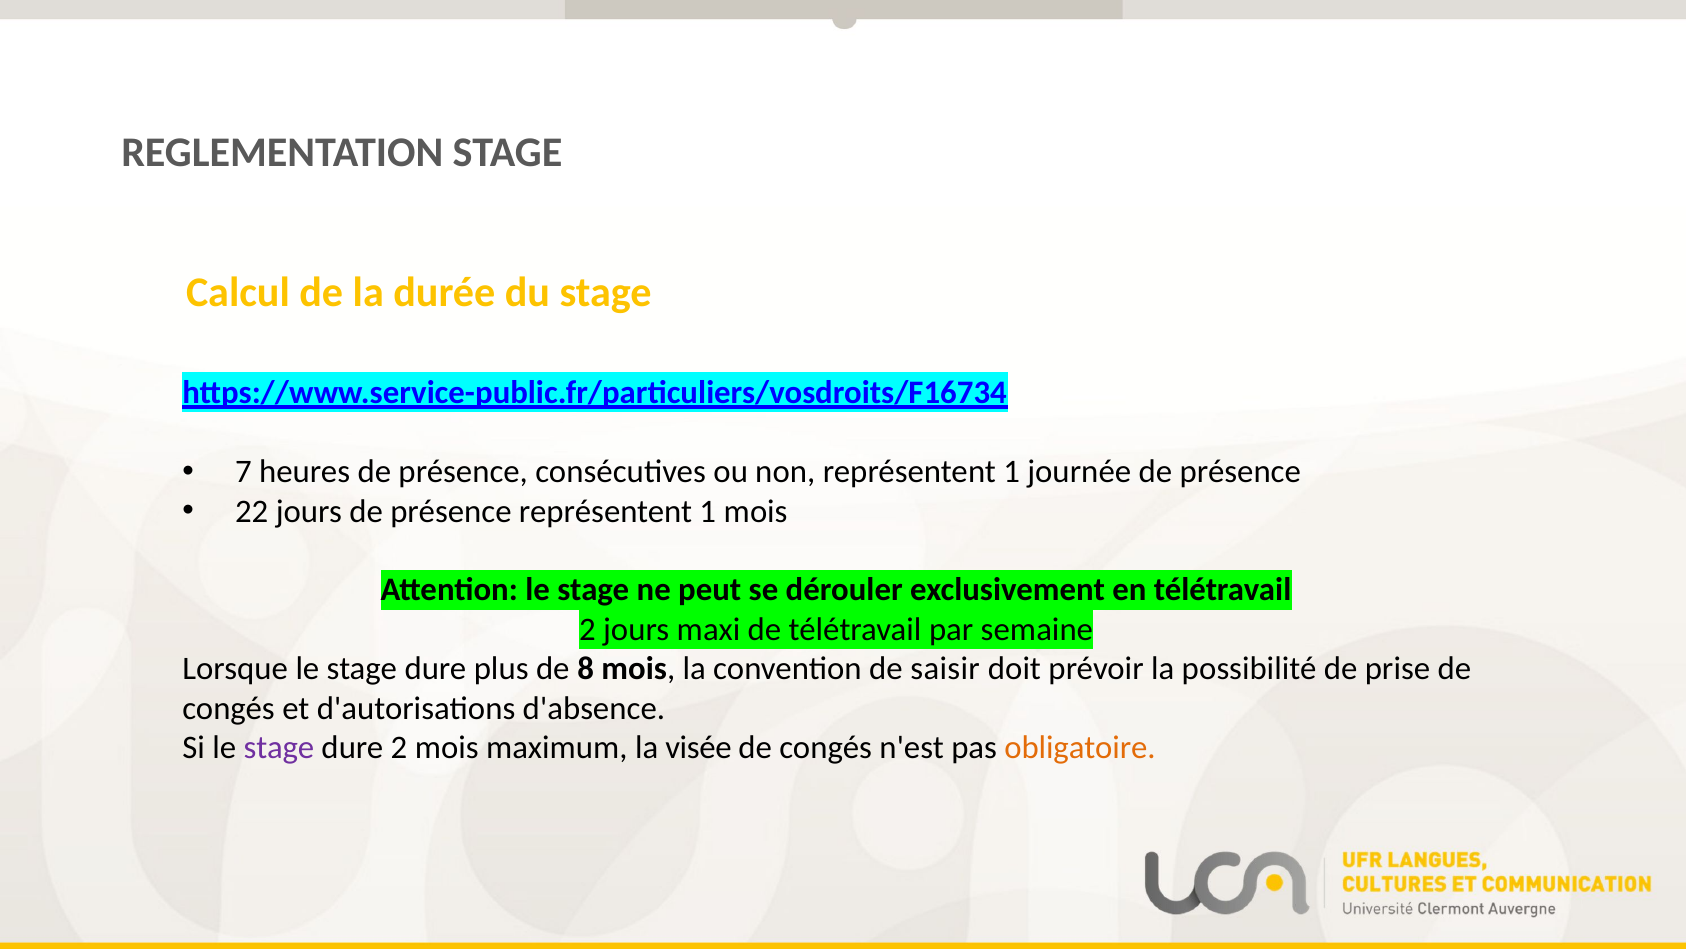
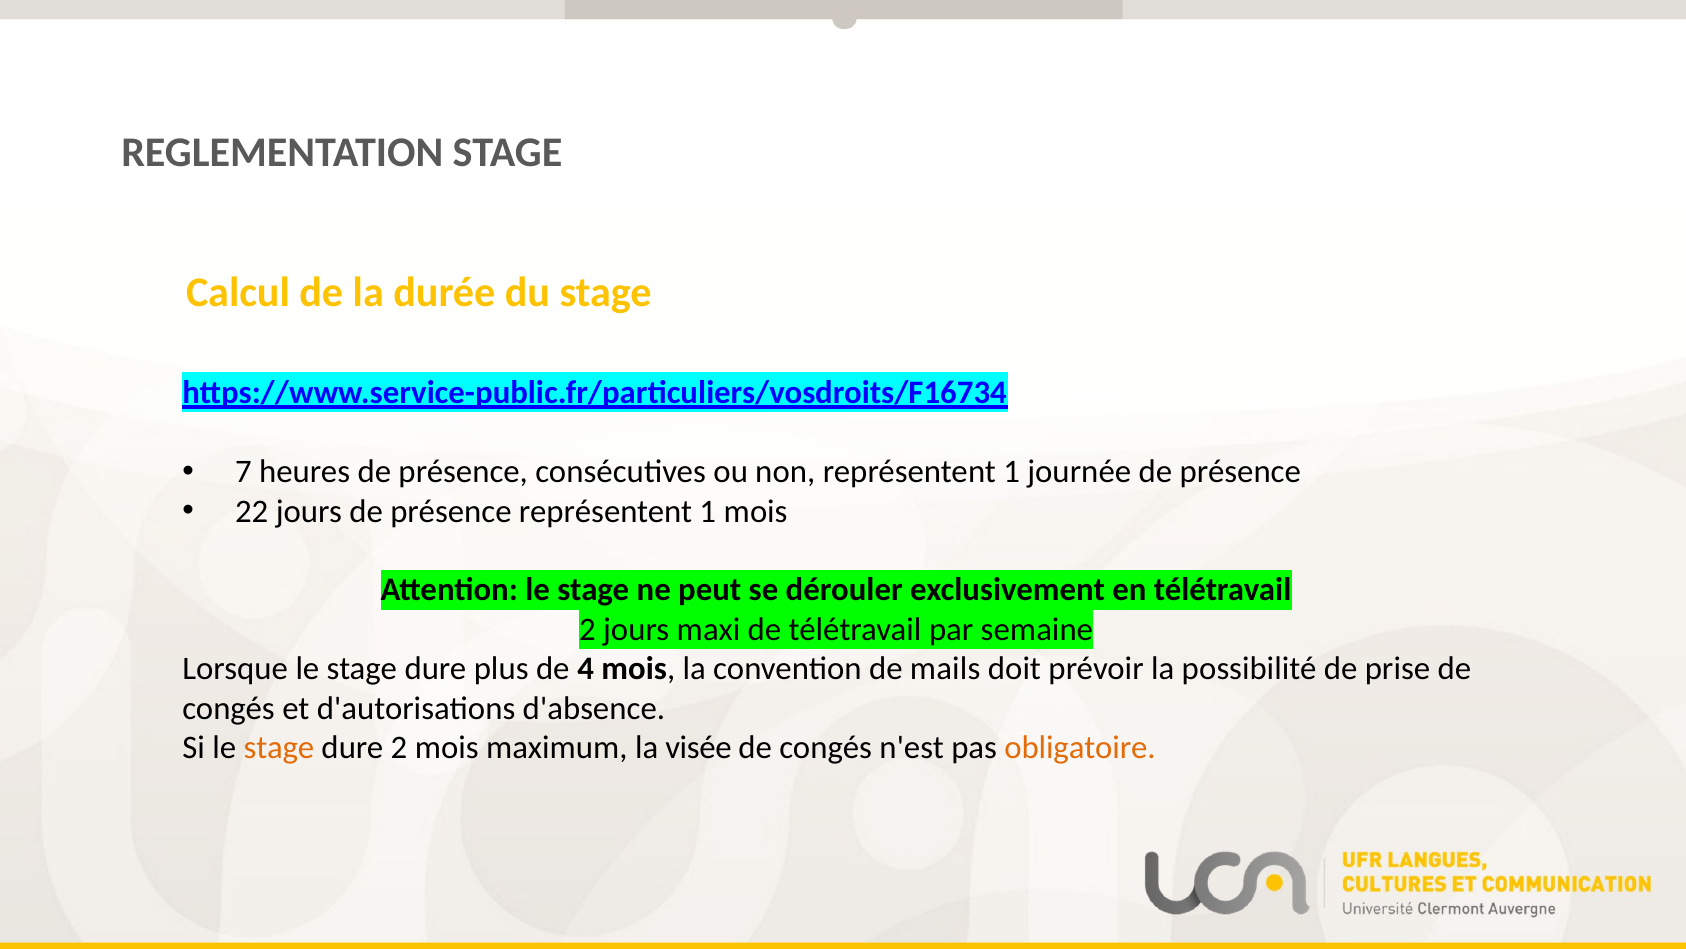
8: 8 -> 4
saisir: saisir -> mails
stage at (279, 747) colour: purple -> orange
